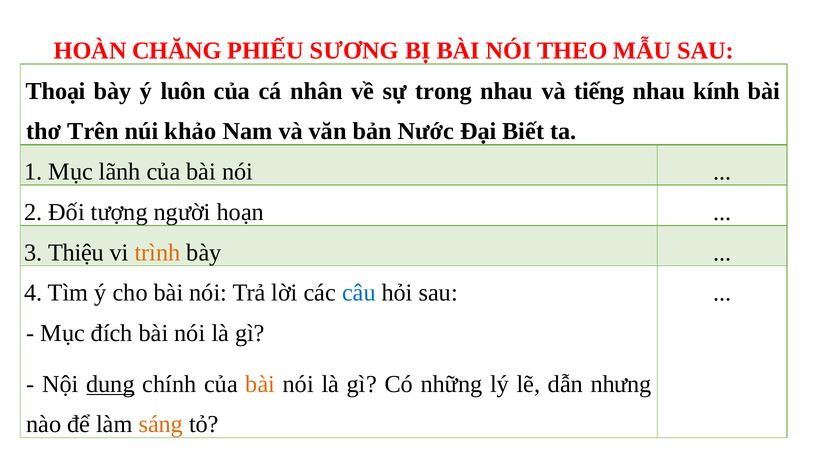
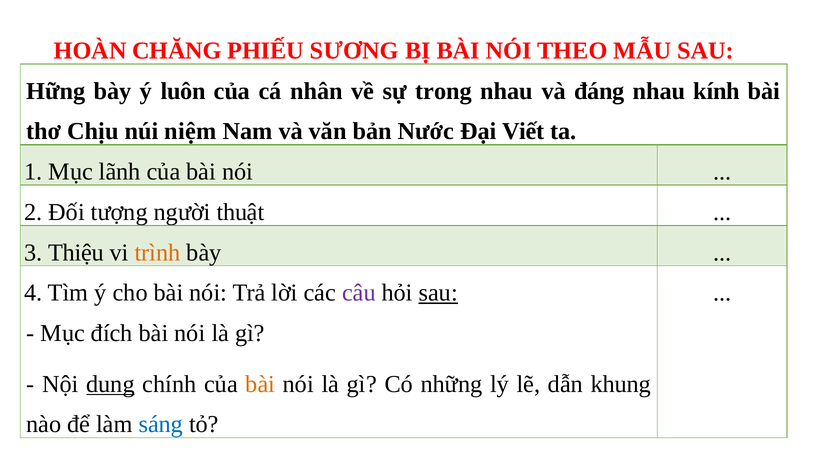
Thoại: Thoại -> Hững
tiếng: tiếng -> đáng
Trên: Trên -> Chịu
khảo: khảo -> niệm
Biết: Biết -> Viết
hoạn: hoạn -> thuật
câu colour: blue -> purple
sau at (438, 293) underline: none -> present
nhưng: nhưng -> khung
sáng colour: orange -> blue
